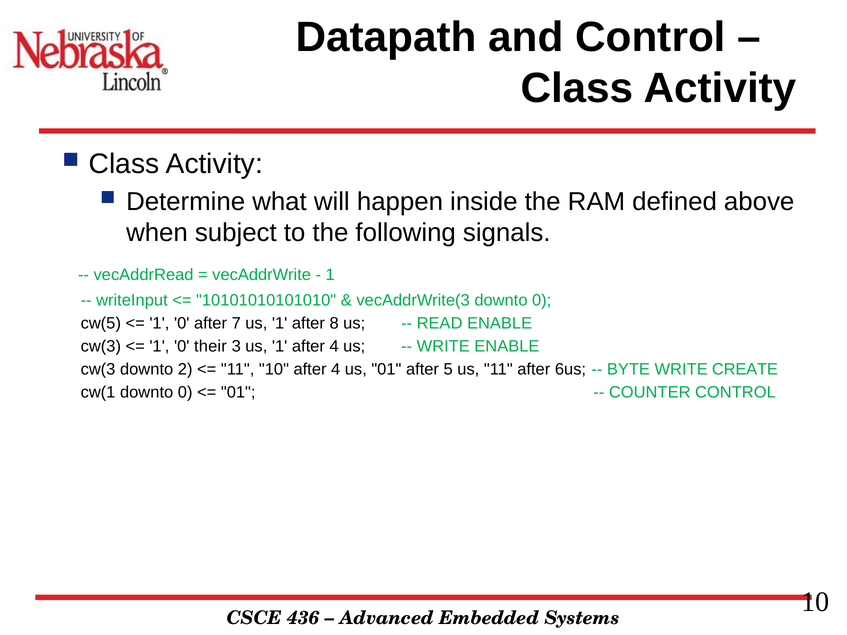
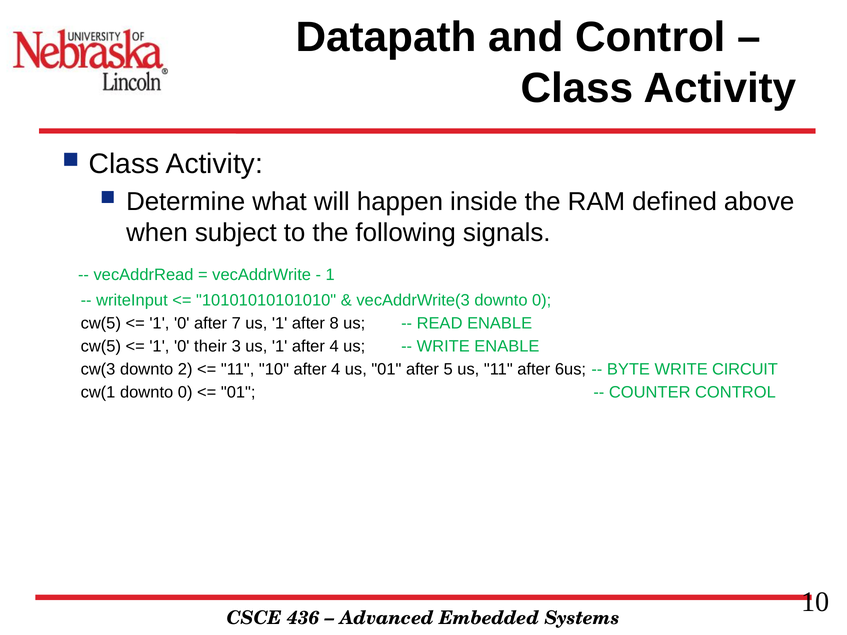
cw(3 at (101, 346): cw(3 -> cw(5
CREATE: CREATE -> CIRCUIT
